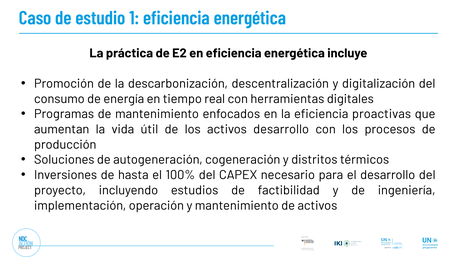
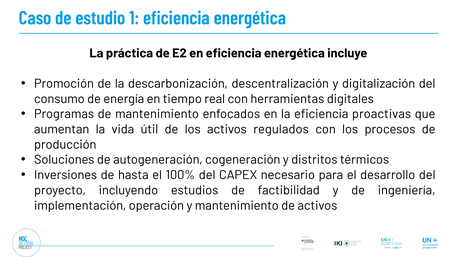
activos desarrollo: desarrollo -> regulados
